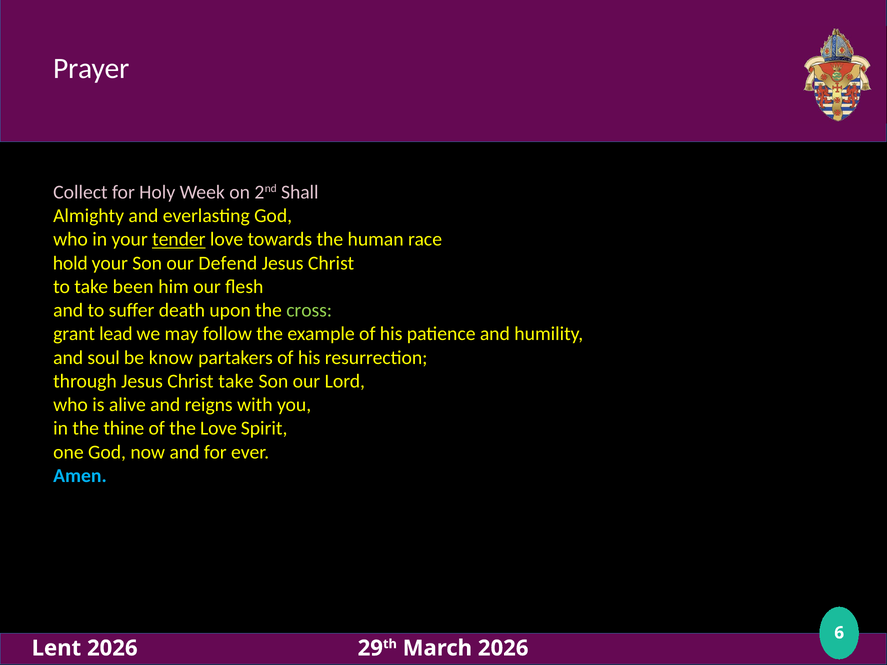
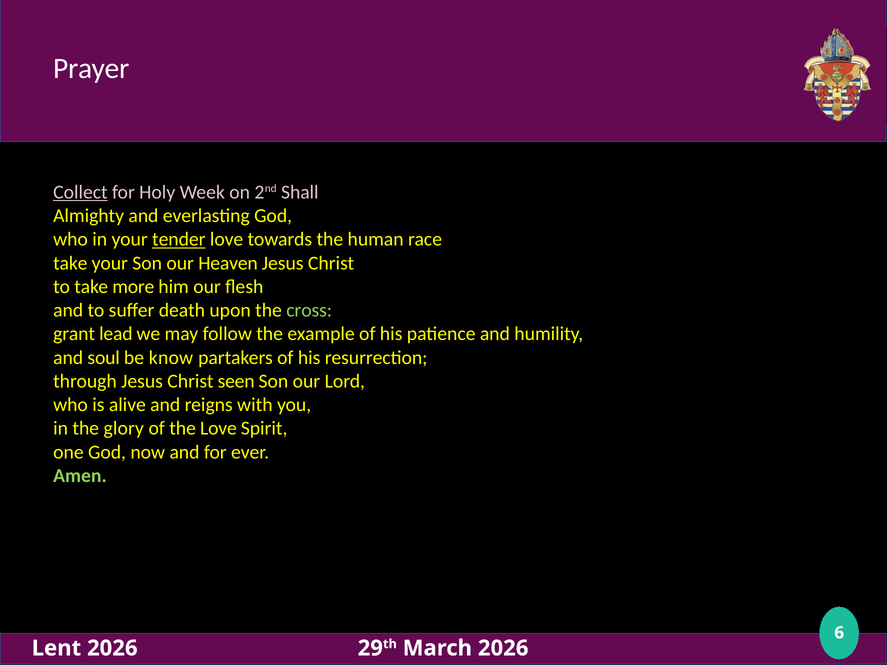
Collect underline: none -> present
hold at (70, 263): hold -> take
Defend: Defend -> Heaven
been: been -> more
Christ take: take -> seen
thine: thine -> glory
Amen colour: light blue -> light green
